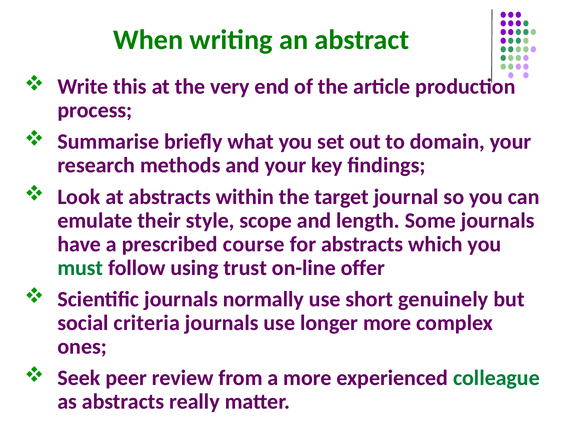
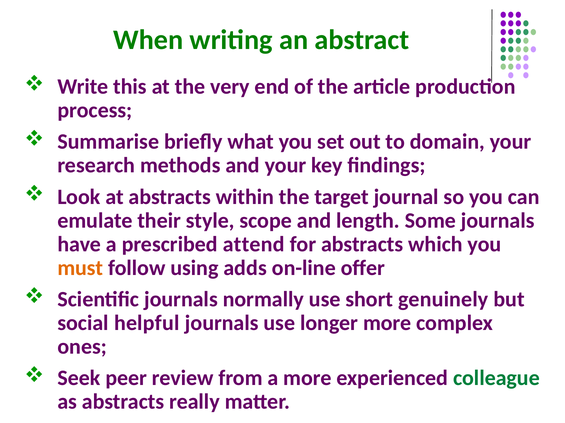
course: course -> attend
must colour: green -> orange
trust: trust -> adds
criteria: criteria -> helpful
